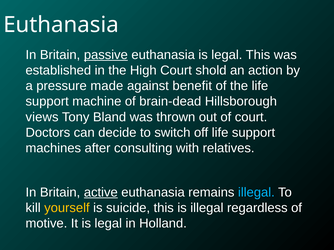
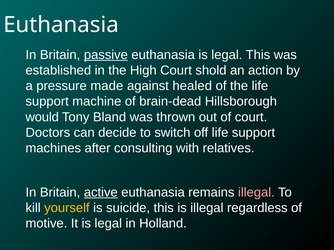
benefit: benefit -> healed
views: views -> would
illegal at (256, 193) colour: light blue -> pink
